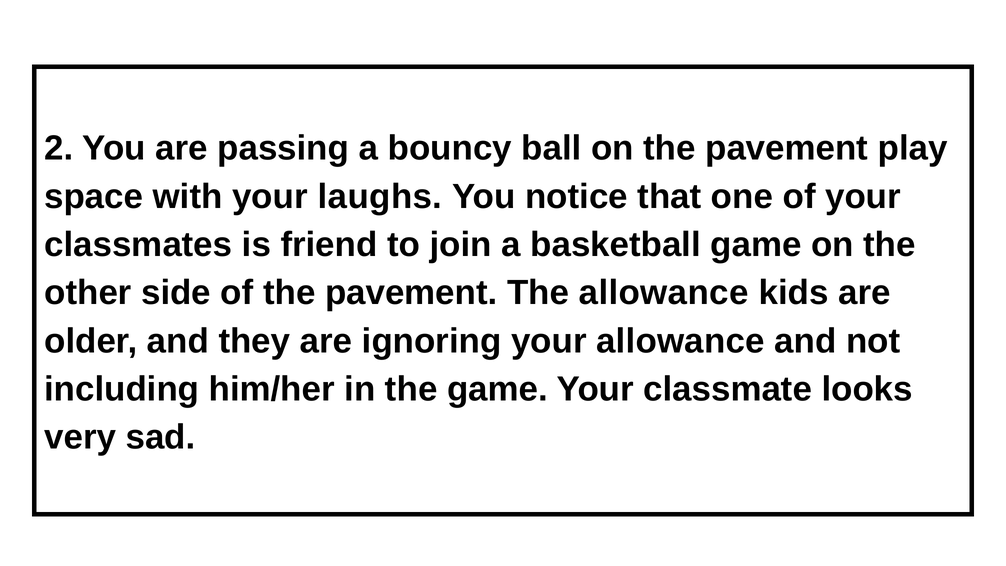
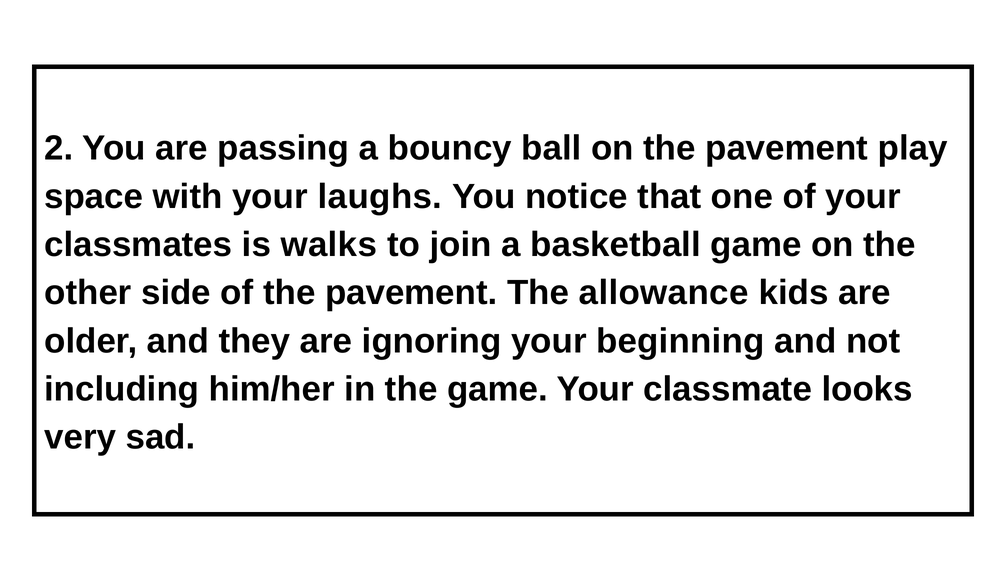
friend: friend -> walks
your allowance: allowance -> beginning
